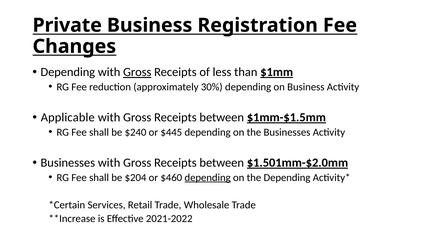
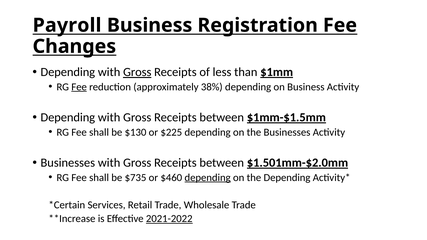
Private: Private -> Payroll
Fee at (79, 87) underline: none -> present
30%: 30% -> 38%
Applicable at (68, 118): Applicable -> Depending
$240: $240 -> $130
$445: $445 -> $225
$204: $204 -> $735
2021-2022 underline: none -> present
